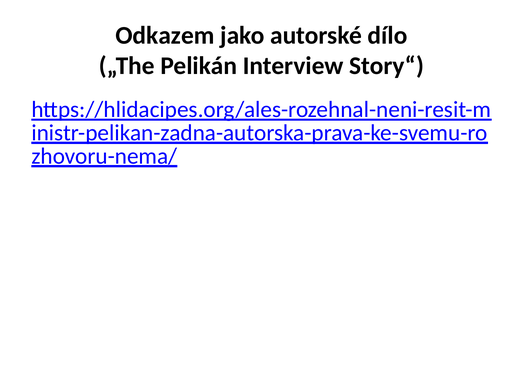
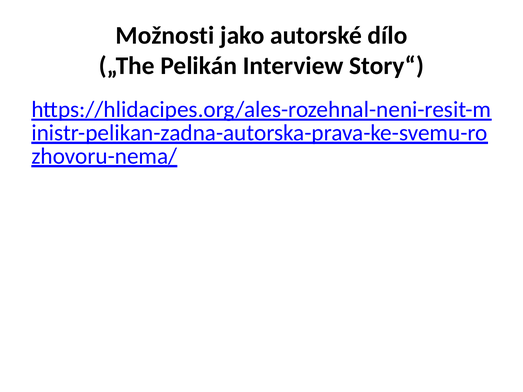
Odkazem: Odkazem -> Možnosti
